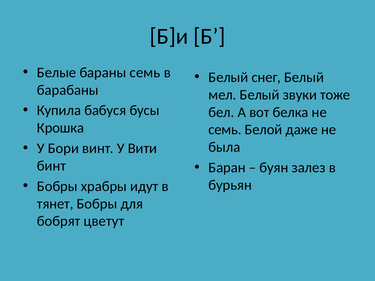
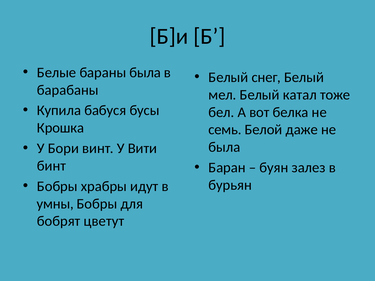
бараны семь: семь -> была
звуки: звуки -> катал
тянет: тянет -> умны
